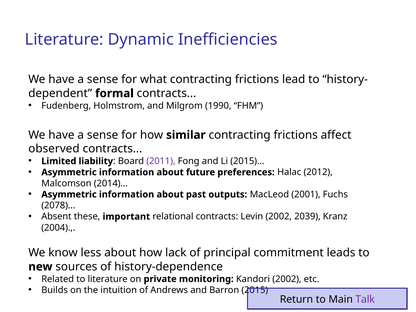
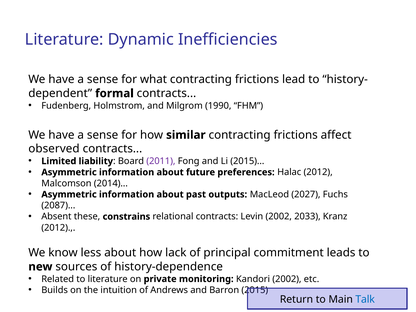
2001: 2001 -> 2027
2078: 2078 -> 2087
important: important -> constrains
2039: 2039 -> 2033
2004 at (58, 228): 2004 -> 2012
Talk colour: purple -> blue
